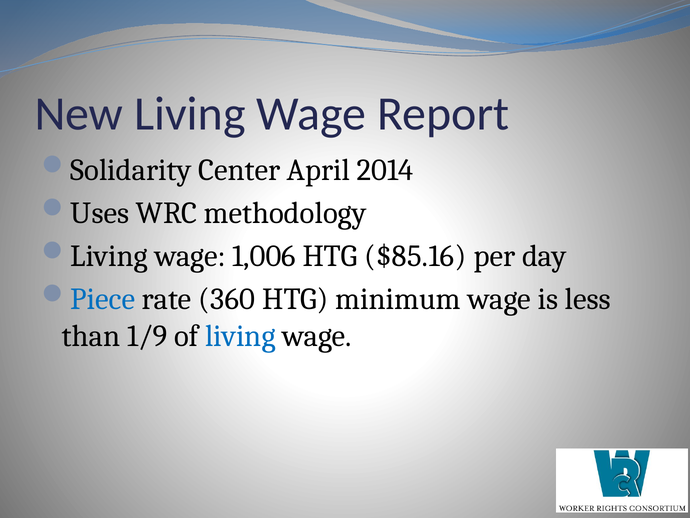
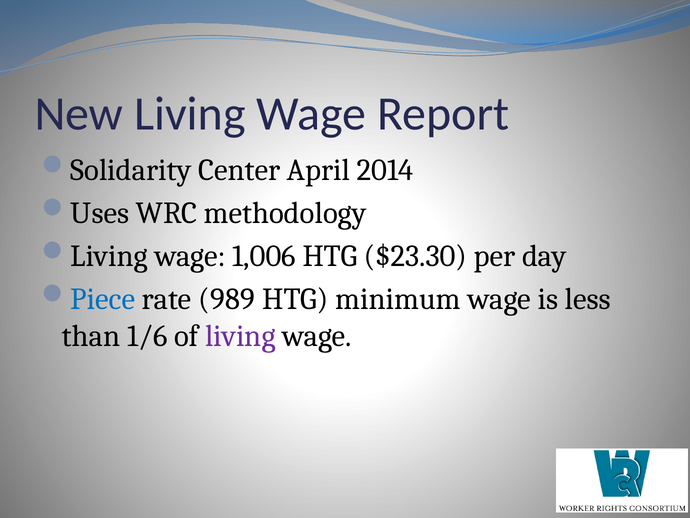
$85.16: $85.16 -> $23.30
360: 360 -> 989
1/9: 1/9 -> 1/6
living at (240, 336) colour: blue -> purple
